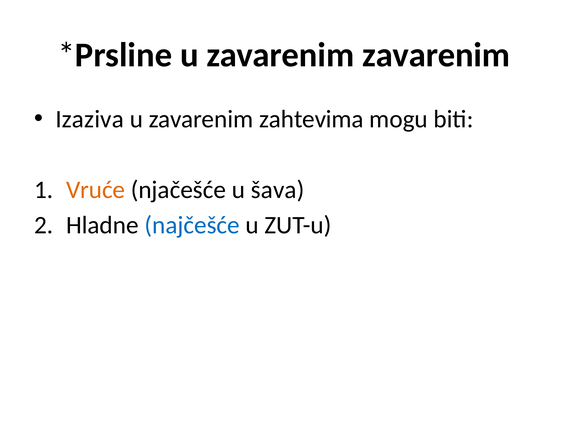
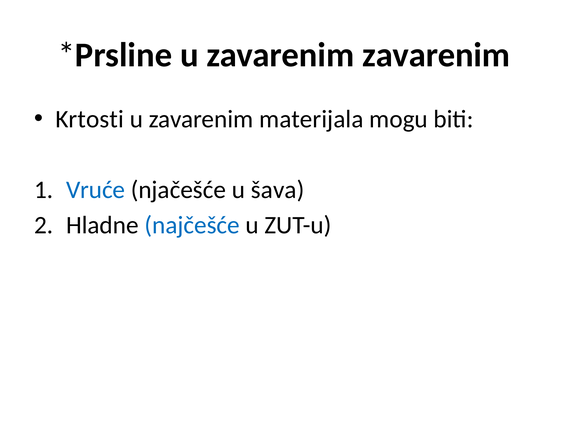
Izaziva: Izaziva -> Krtosti
zahtevima: zahtevima -> materijala
Vruće colour: orange -> blue
